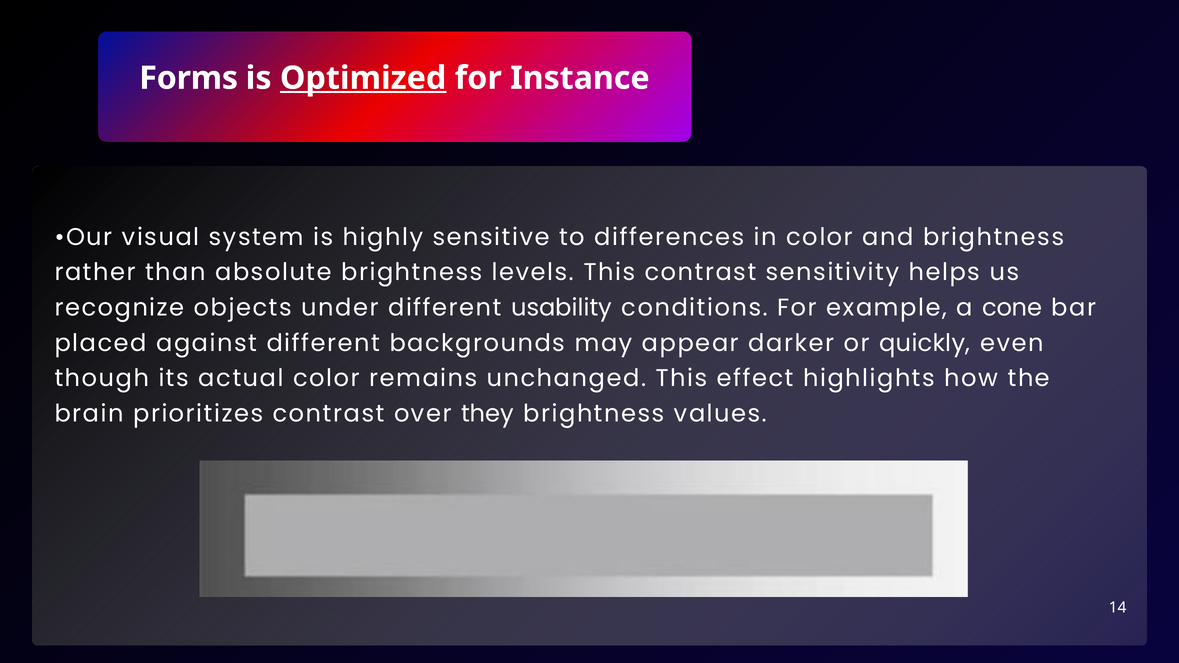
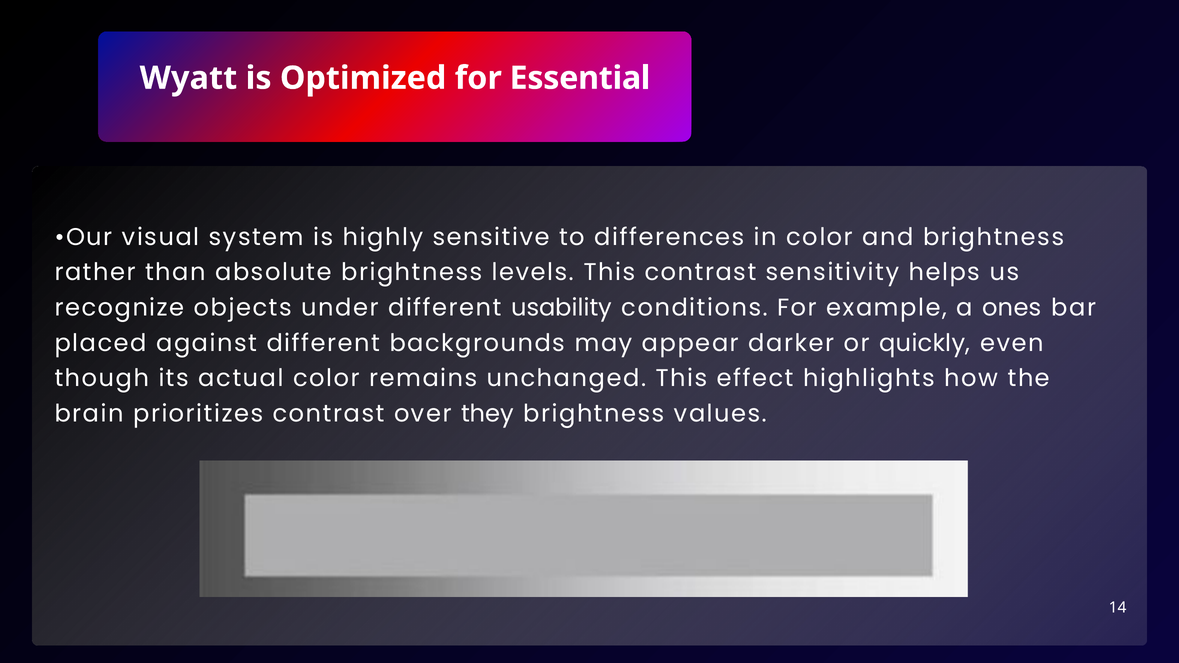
Forms: Forms -> Wyatt
Optimized underline: present -> none
Instance: Instance -> Essential
cone: cone -> ones
